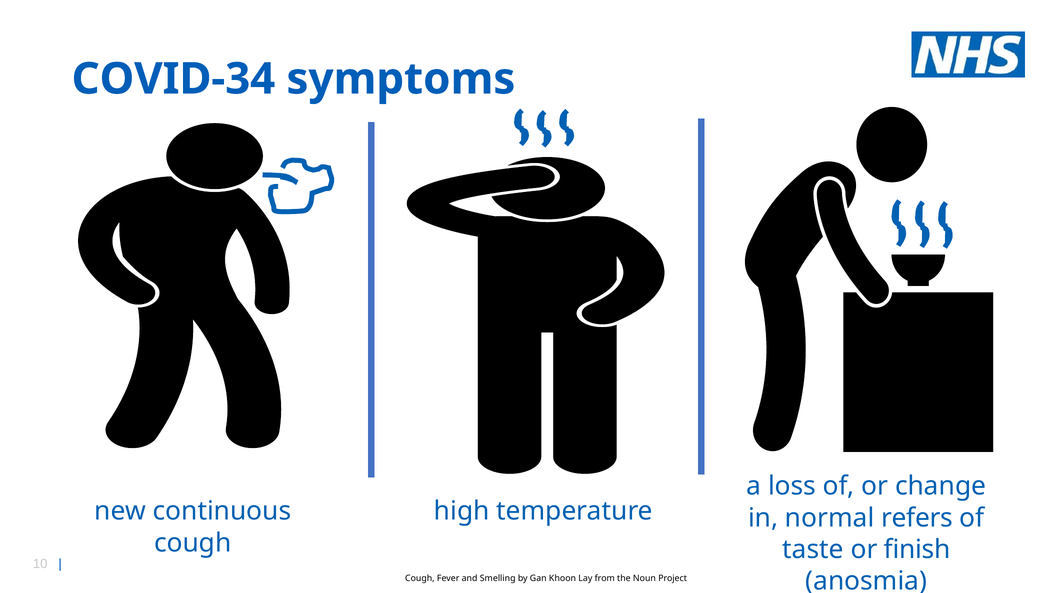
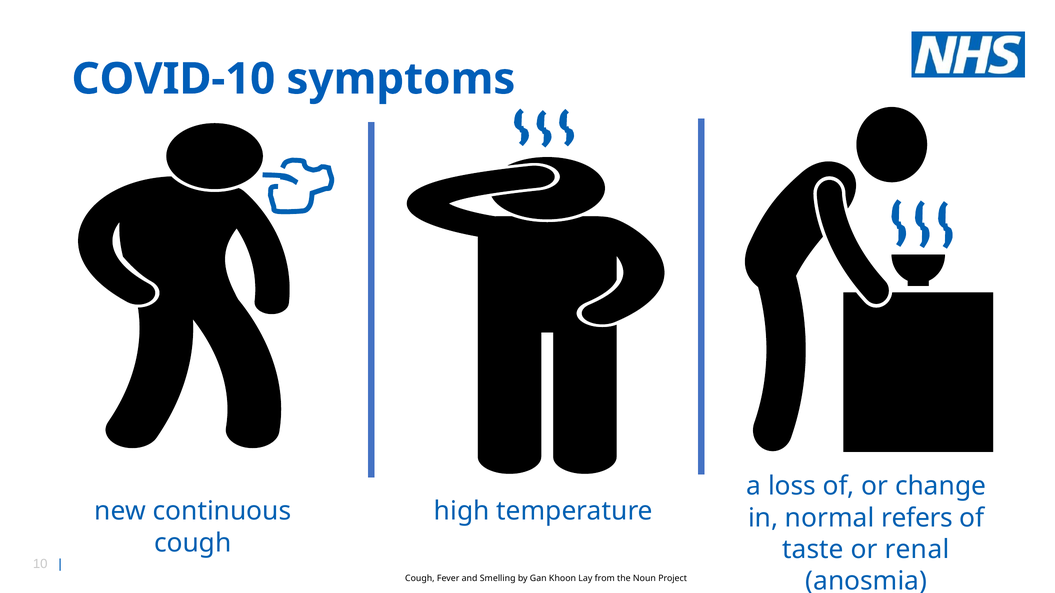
COVID-34: COVID-34 -> COVID-10
finish: finish -> renal
